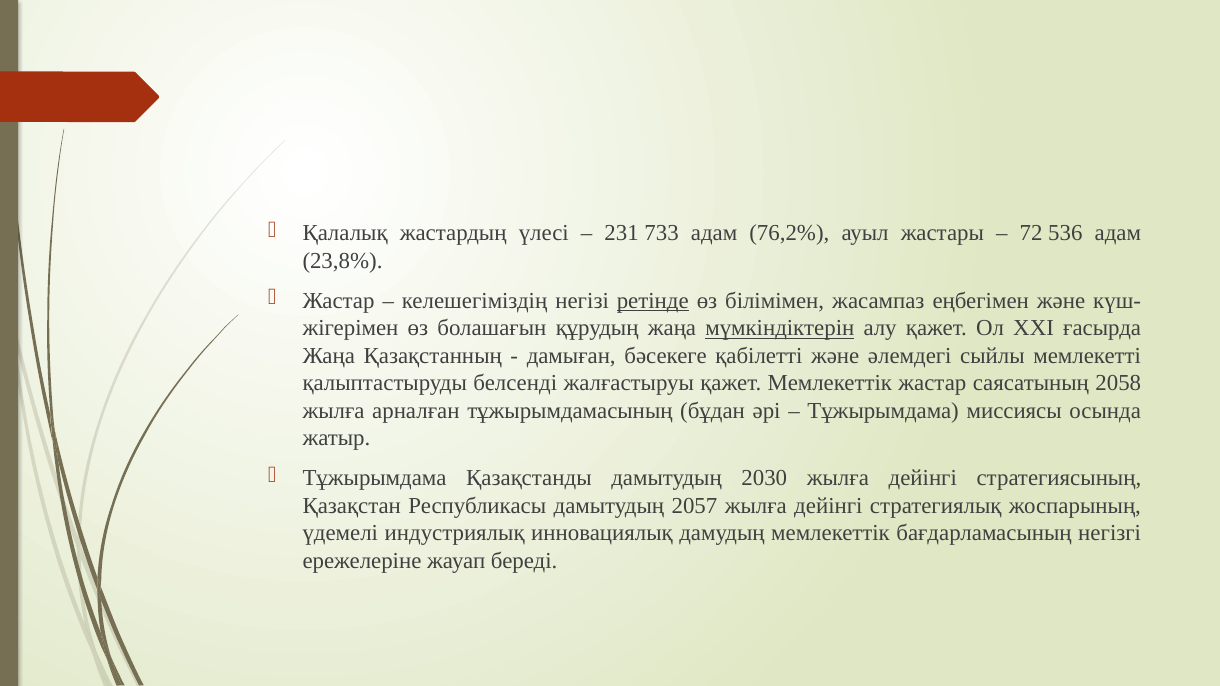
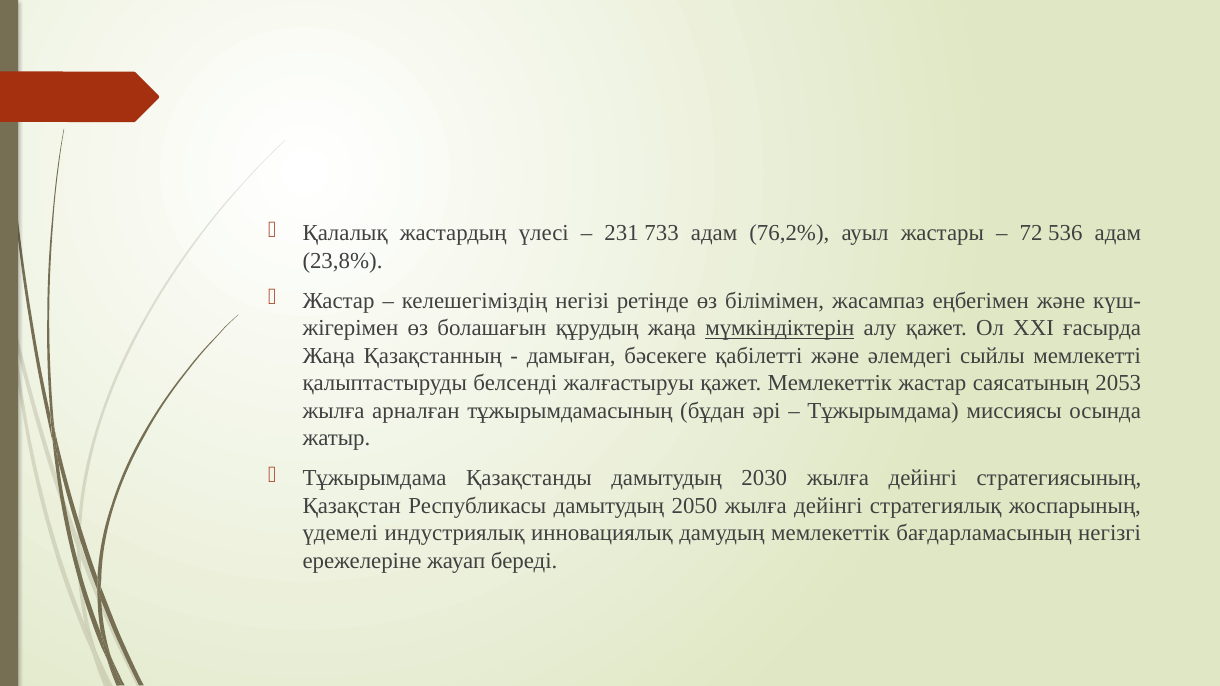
ретінде underline: present -> none
2058: 2058 -> 2053
2057: 2057 -> 2050
